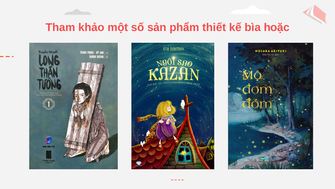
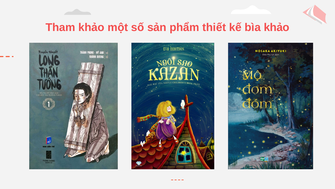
bìa hoặc: hoặc -> khảo
